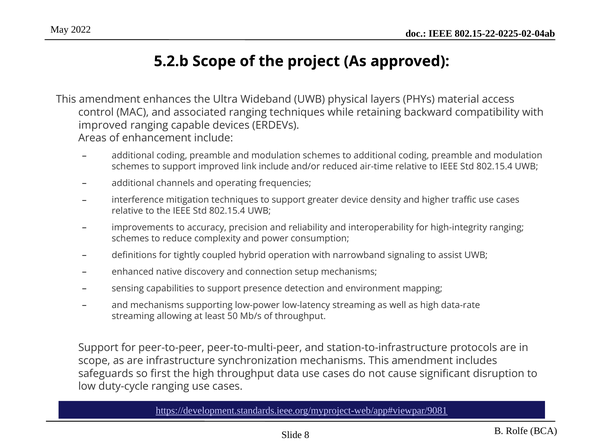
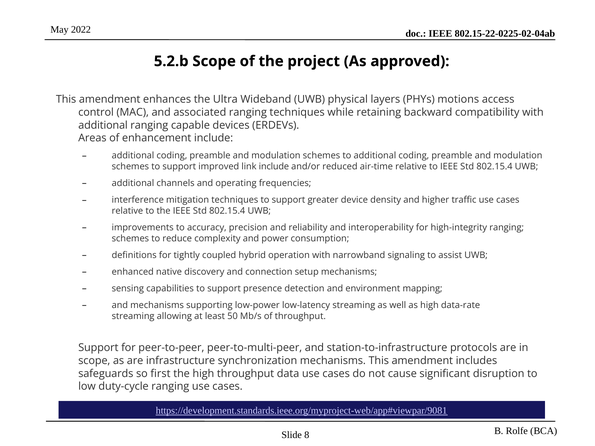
material: material -> motions
improved at (103, 125): improved -> additional
